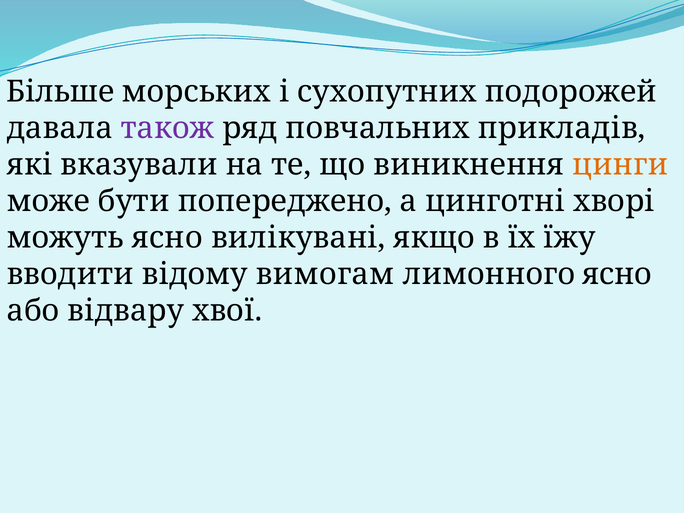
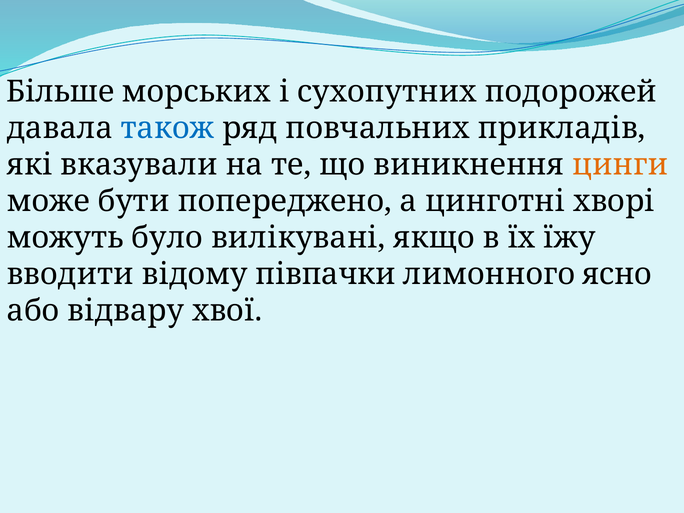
також colour: purple -> blue
можуть ясно: ясно -> було
вимогам: вимогам -> півпачки
